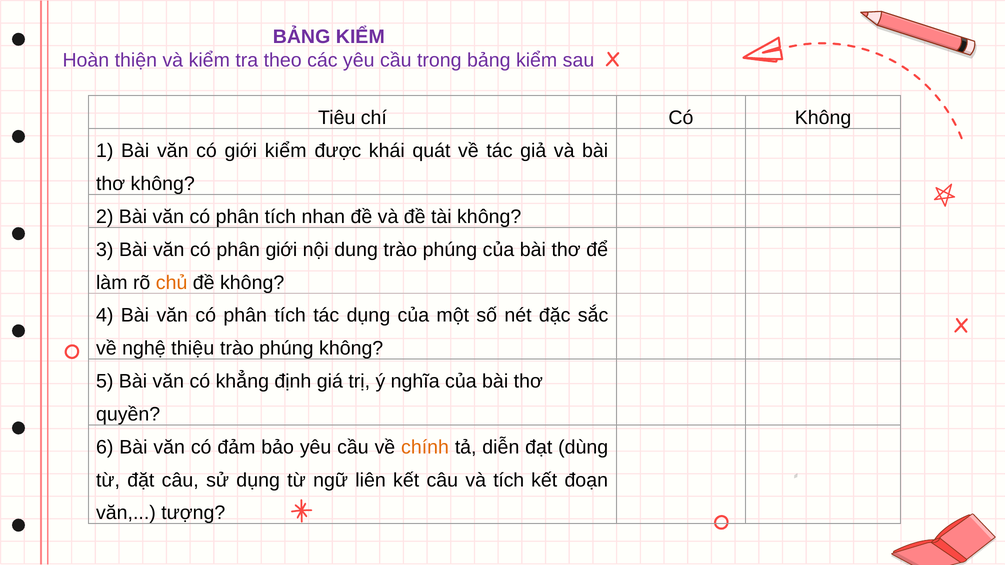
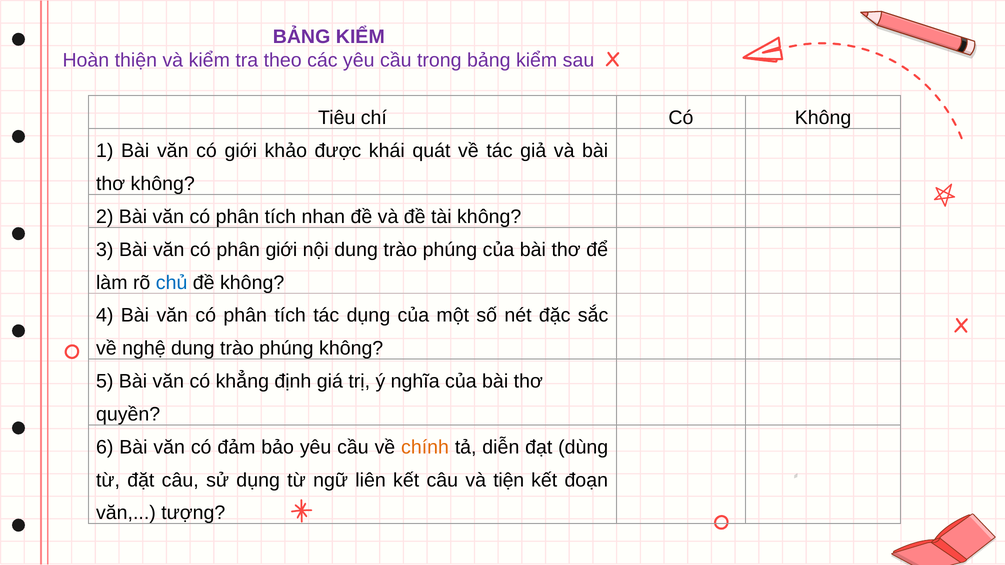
giới kiểm: kiểm -> khảo
chủ colour: orange -> blue
nghệ thiệu: thiệu -> dung
và tích: tích -> tiện
